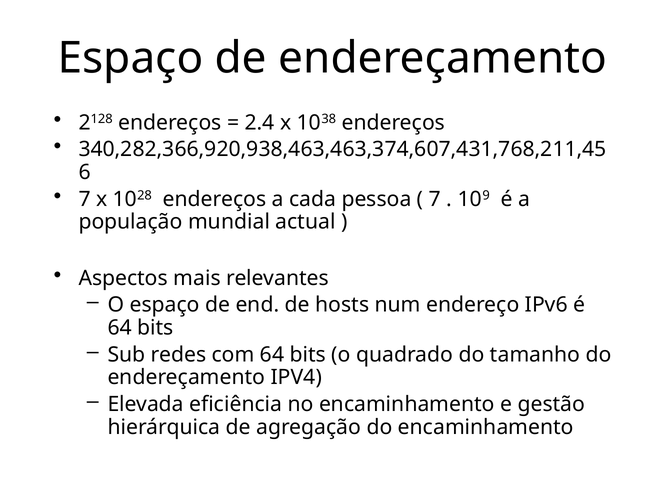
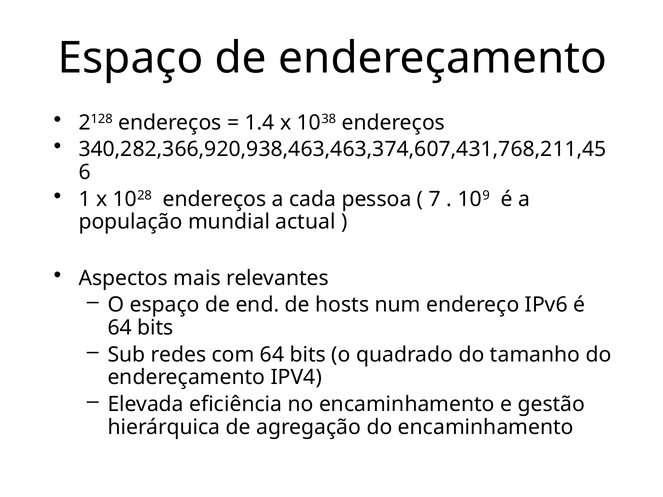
2.4: 2.4 -> 1.4
7 at (85, 199): 7 -> 1
